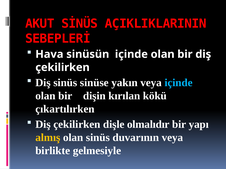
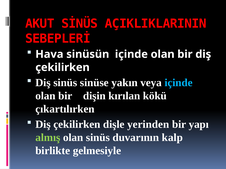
olmalıdır: olmalıdır -> yerinden
almış colour: yellow -> light green
duvarının veya: veya -> kalp
